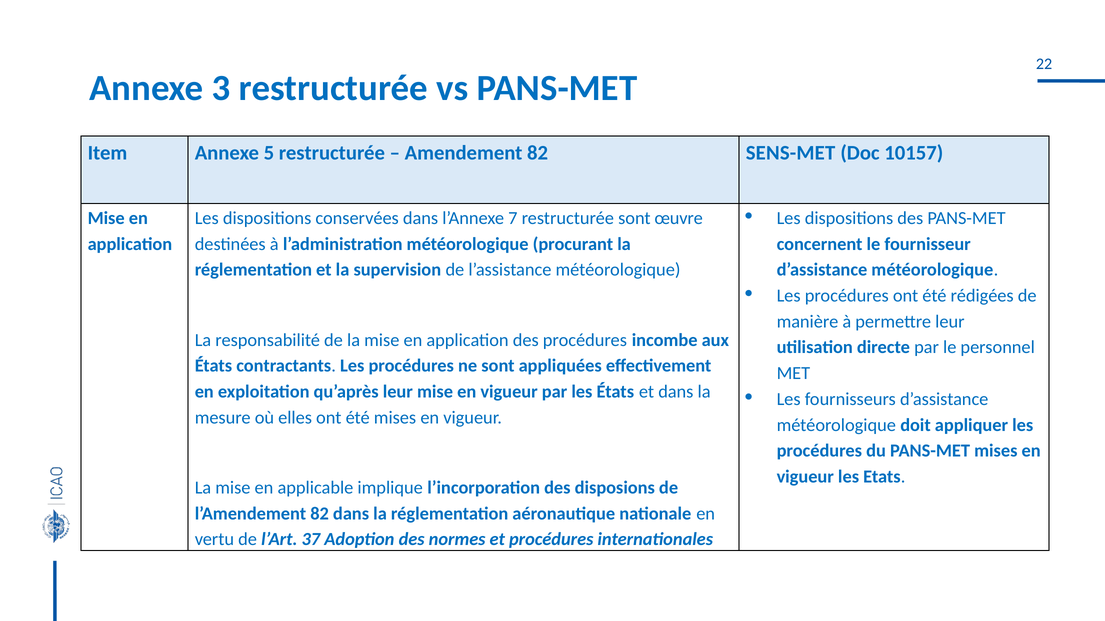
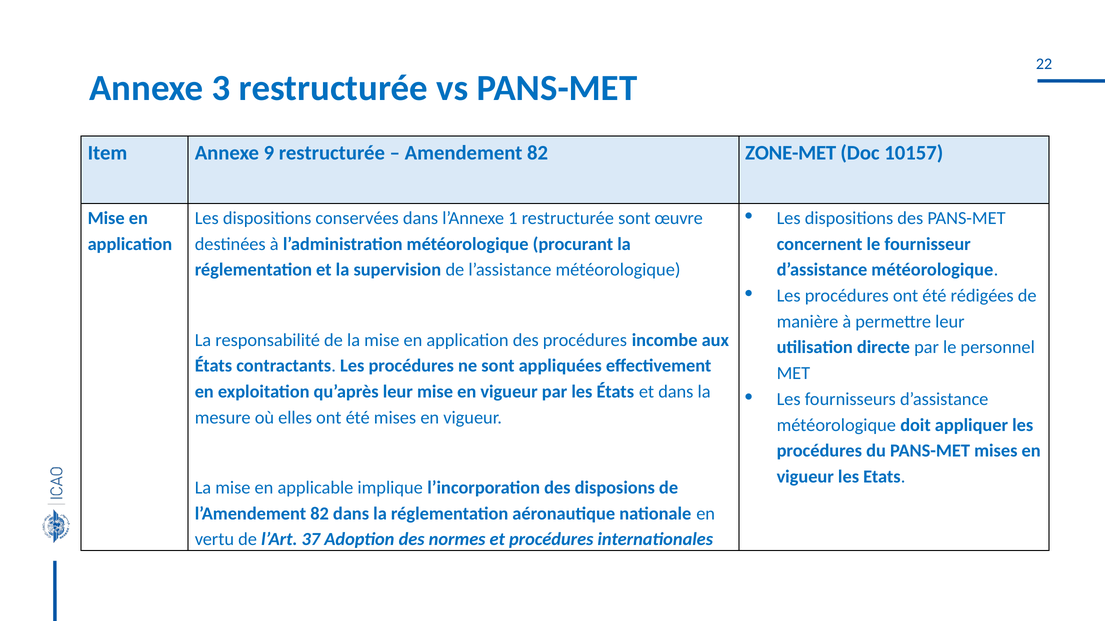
5: 5 -> 9
SENS-MET: SENS-MET -> ZONE-MET
7: 7 -> 1
